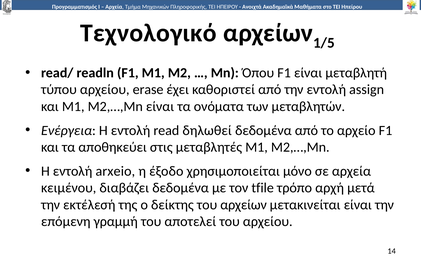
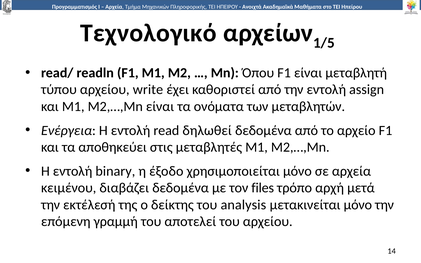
erase: erase -> write
arxeio: arxeio -> binary
tfile: tfile -> files
του αρχείων: αρχείων -> analysis
μετακινείται είναι: είναι -> μόνο
